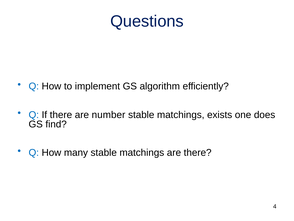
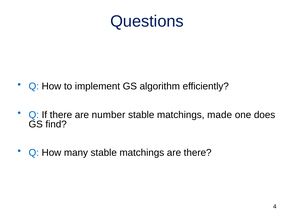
exists: exists -> made
